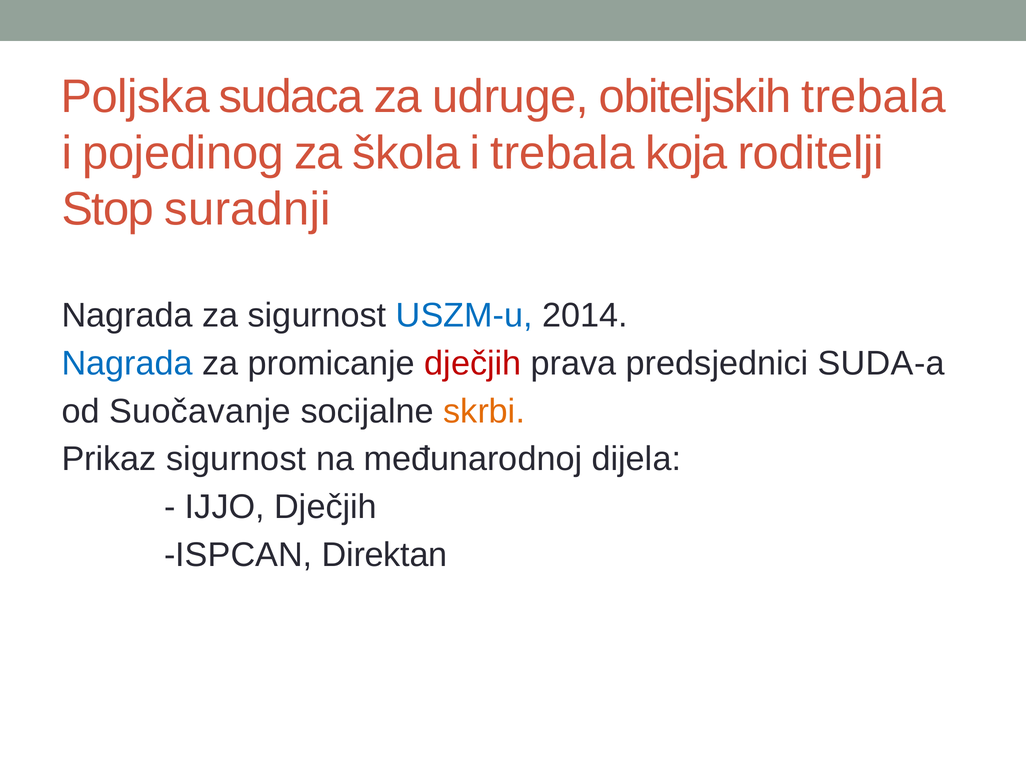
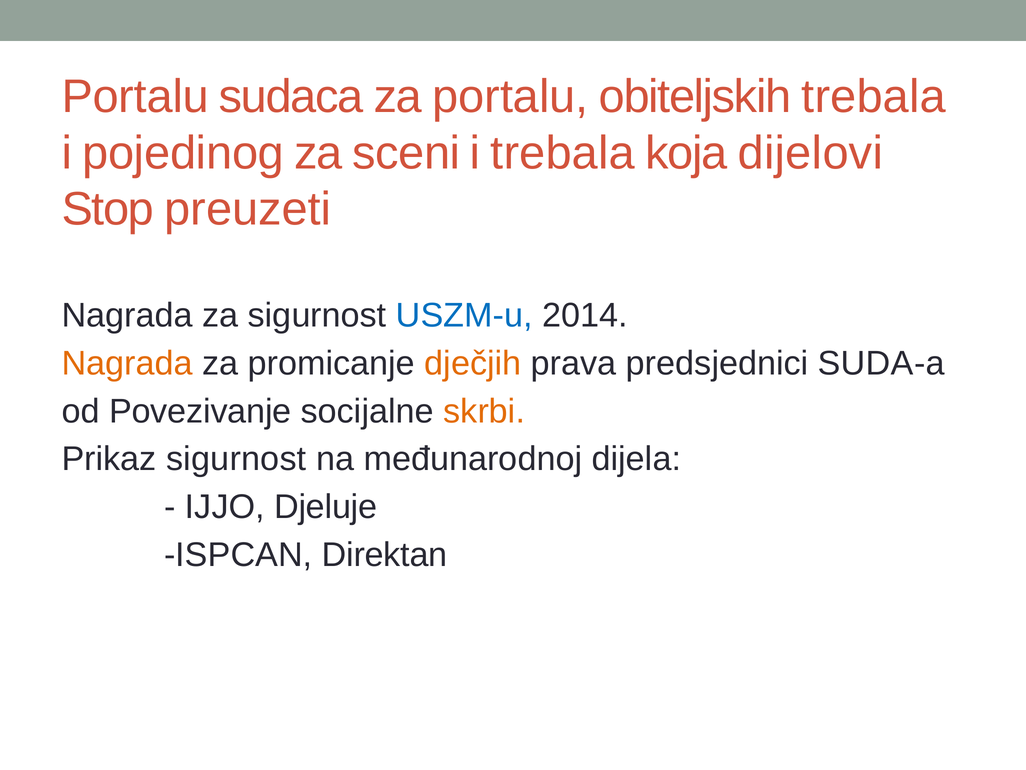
Poljska at (135, 96): Poljska -> Portalu
za udruge: udruge -> portalu
škola: škola -> sceni
roditelji: roditelji -> dijelovi
suradnji: suradnji -> preuzeti
Nagrada at (127, 363) colour: blue -> orange
dječjih at (473, 363) colour: red -> orange
Suočavanje: Suočavanje -> Povezivanje
IJJO Dječjih: Dječjih -> Djeluje
